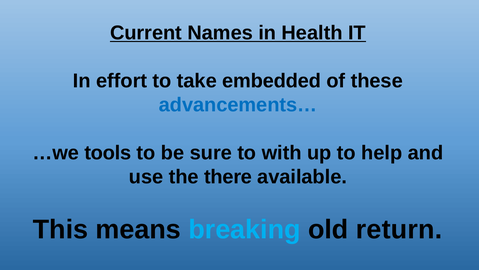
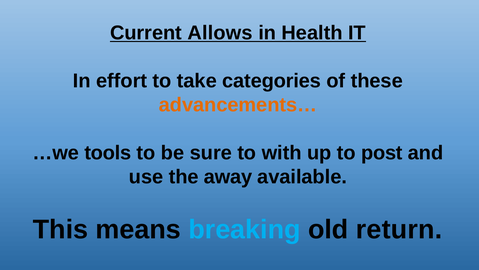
Names: Names -> Allows
embedded: embedded -> categories
advancements… colour: blue -> orange
help: help -> post
there: there -> away
